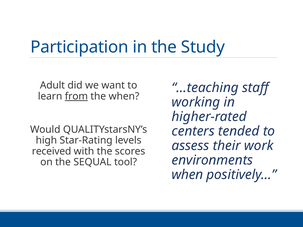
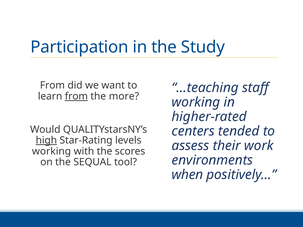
Adult at (52, 86): Adult -> From
the when: when -> more
high underline: none -> present
received at (52, 151): received -> working
